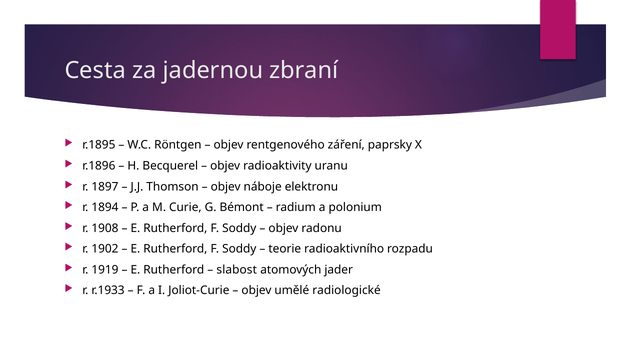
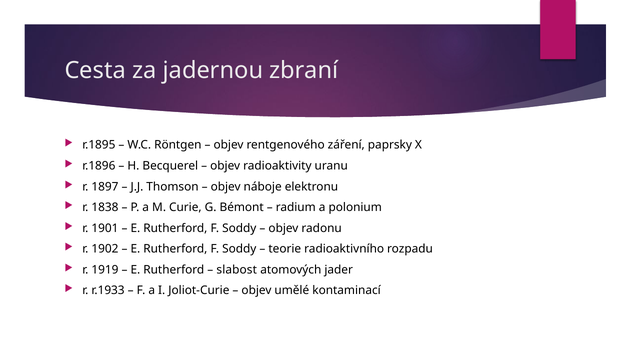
1894: 1894 -> 1838
1908: 1908 -> 1901
radiologické: radiologické -> kontaminací
